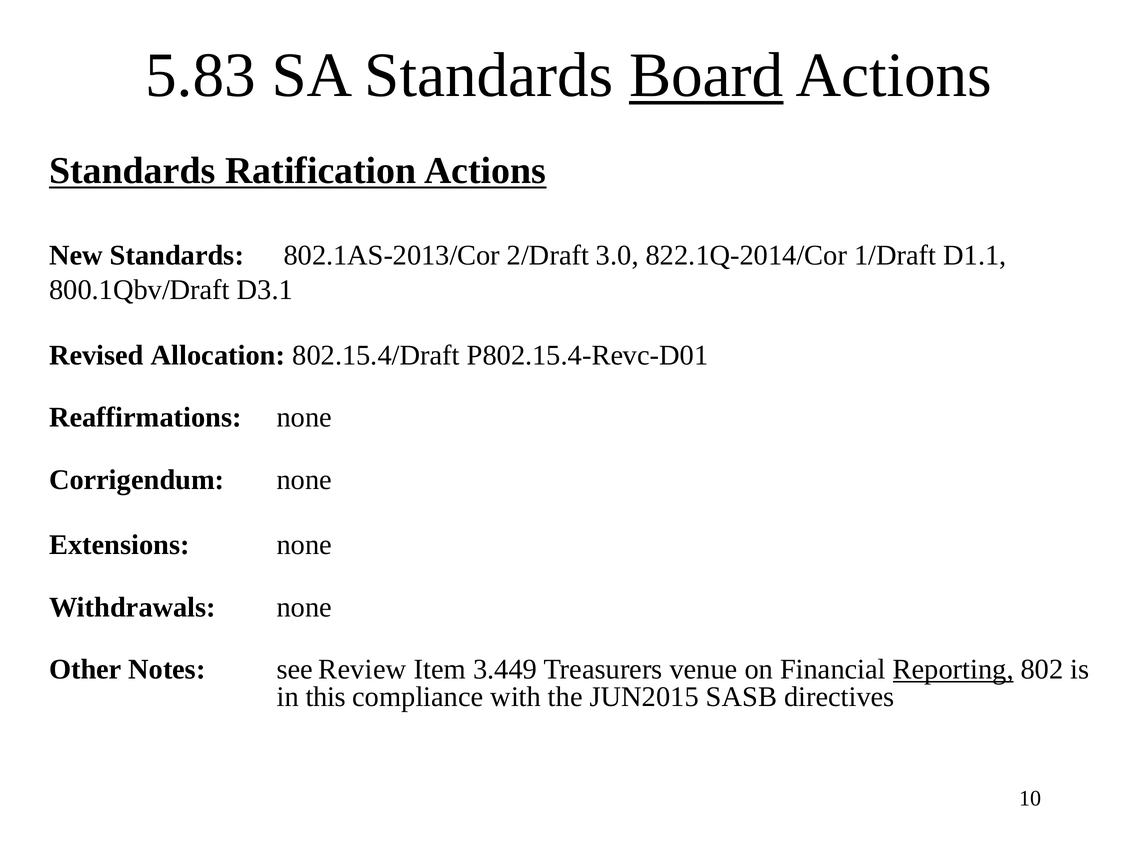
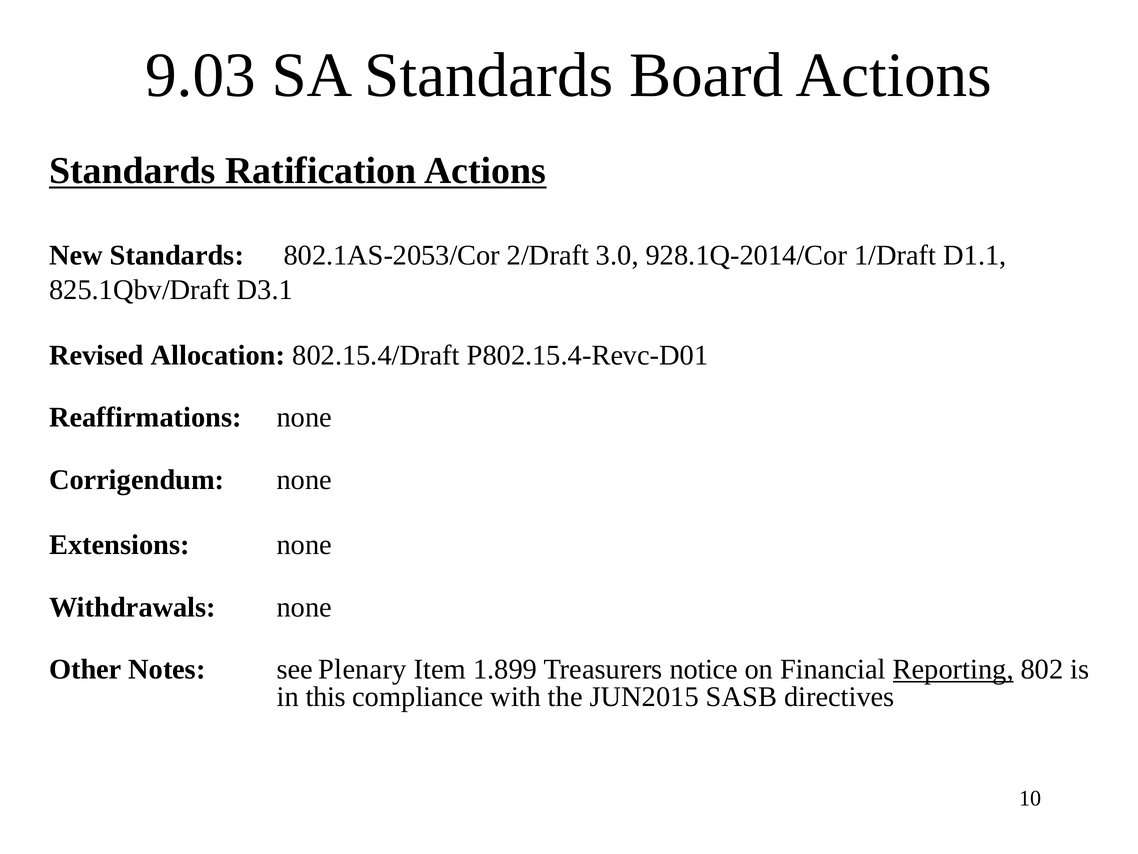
5.83: 5.83 -> 9.03
Board underline: present -> none
802.1AS-2013/Cor: 802.1AS-2013/Cor -> 802.1AS-2053/Cor
822.1Q-2014/Cor: 822.1Q-2014/Cor -> 928.1Q-2014/Cor
800.1Qbv/Draft: 800.1Qbv/Draft -> 825.1Qbv/Draft
Review: Review -> Plenary
3.449: 3.449 -> 1.899
venue: venue -> notice
